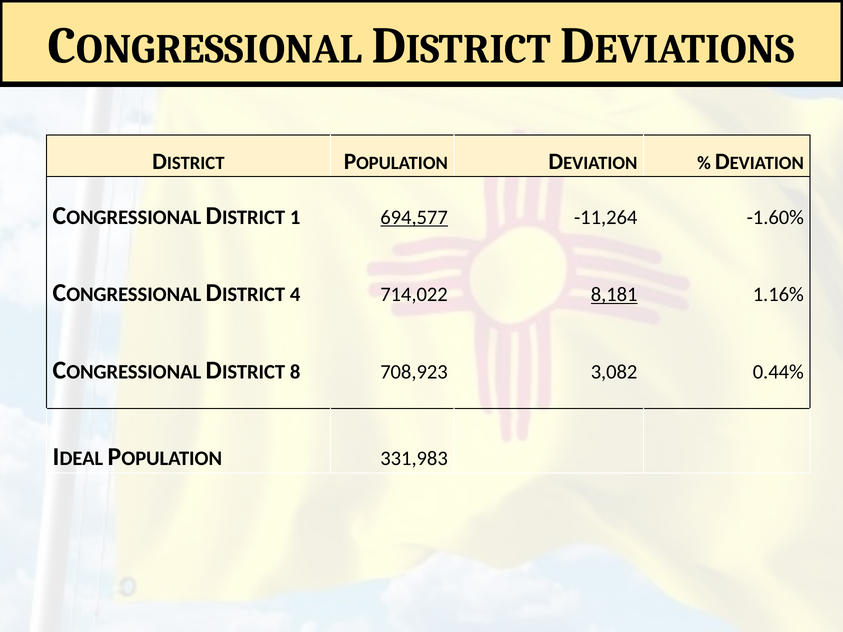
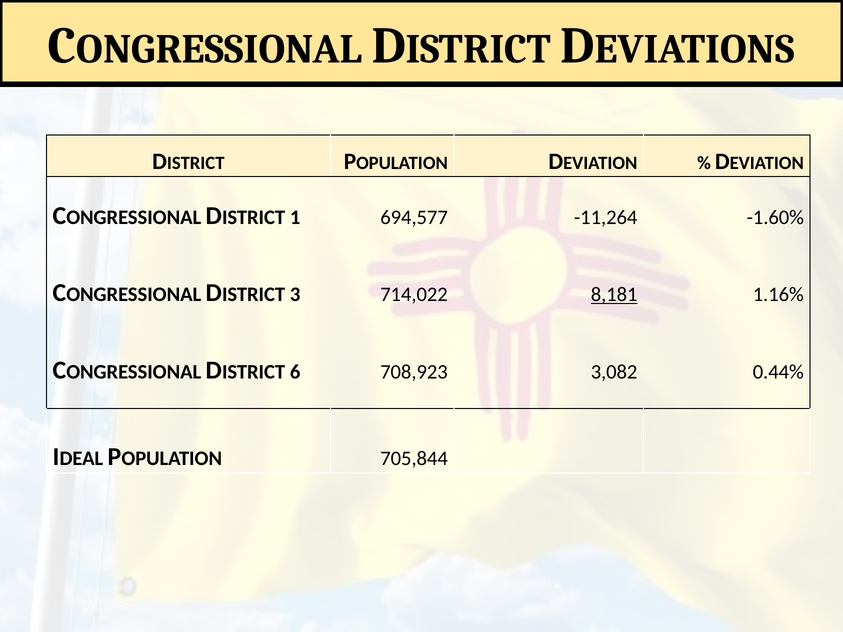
694,577 underline: present -> none
4: 4 -> 3
8: 8 -> 6
331,983: 331,983 -> 705,844
